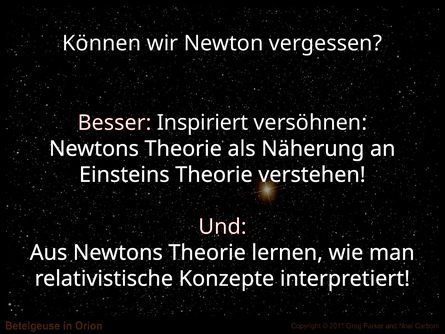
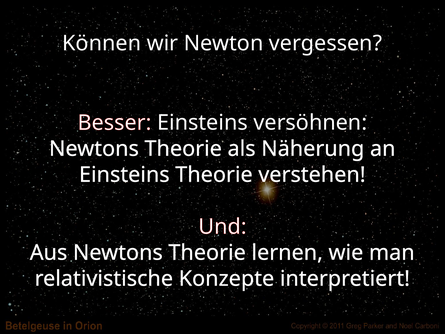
Besser Inspiriert: Inspiriert -> Einsteins
